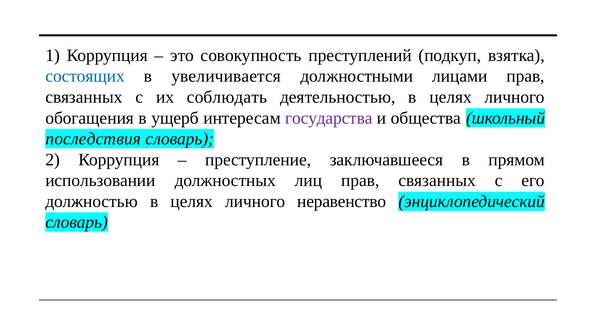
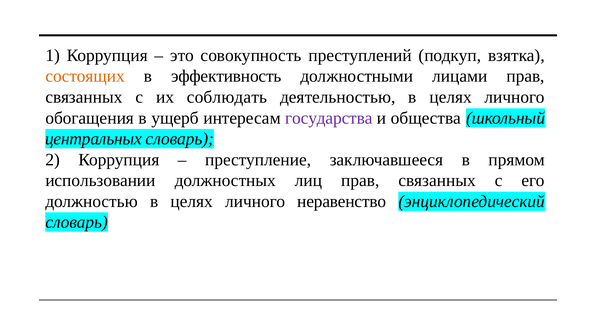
состоящих colour: blue -> orange
увеличивается: увеличивается -> эффективность
последствия: последствия -> центральных
